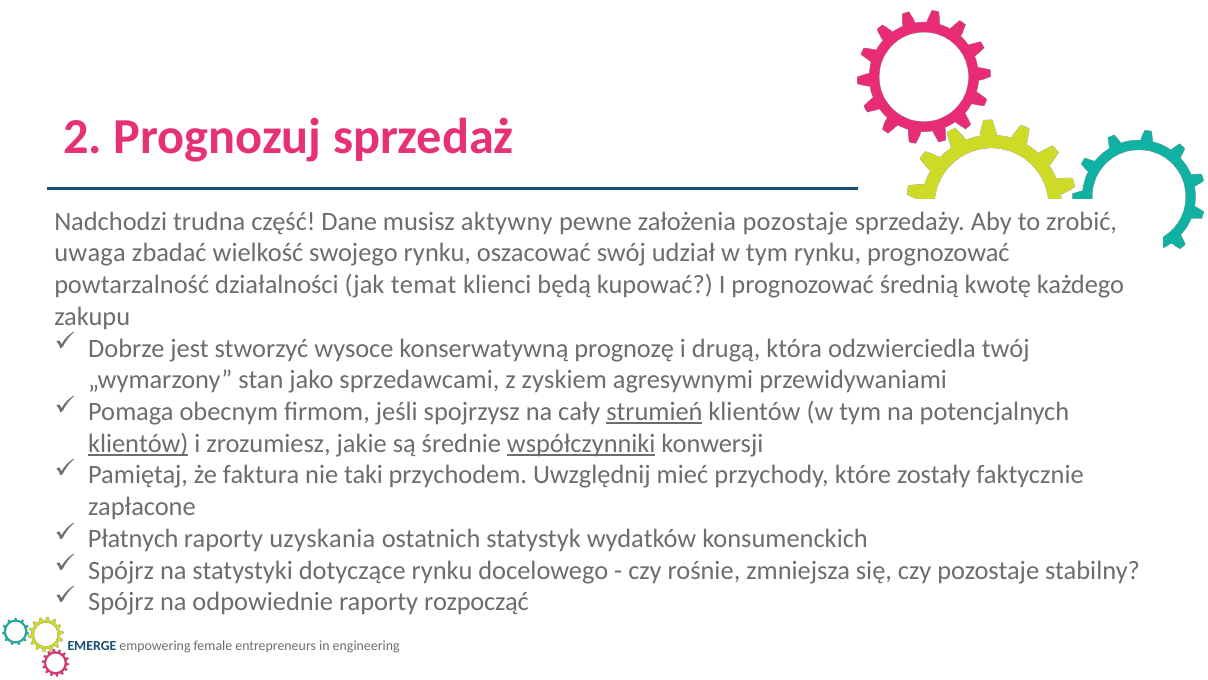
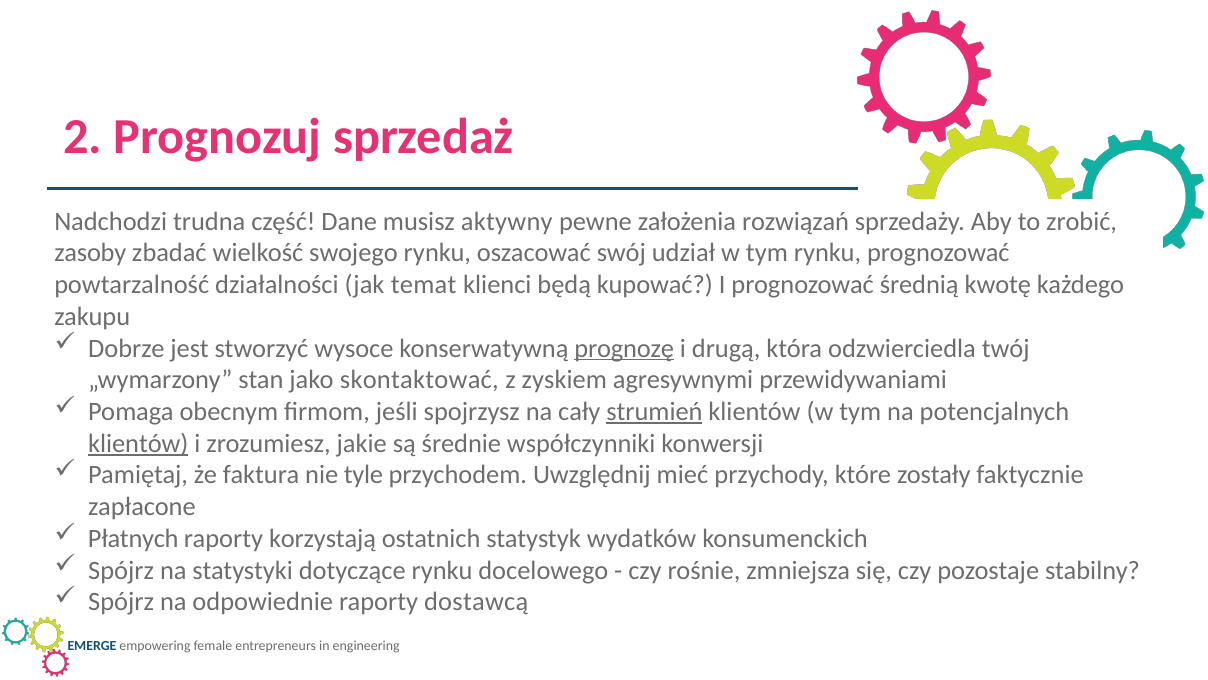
założenia pozostaje: pozostaje -> rozwiązań
uwaga: uwaga -> zasoby
prognozę underline: none -> present
sprzedawcami: sprzedawcami -> skontaktować
współczynniki underline: present -> none
taki: taki -> tyle
uzyskania: uzyskania -> korzystają
rozpocząć: rozpocząć -> dostawcą
